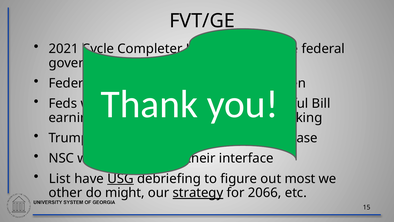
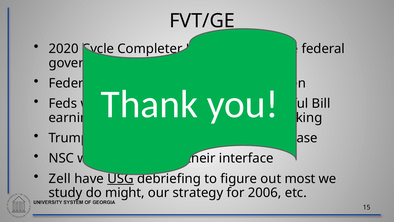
2021: 2021 -> 2020
List at (60, 178): List -> Zell
other: other -> study
strategy underline: present -> none
2066: 2066 -> 2006
